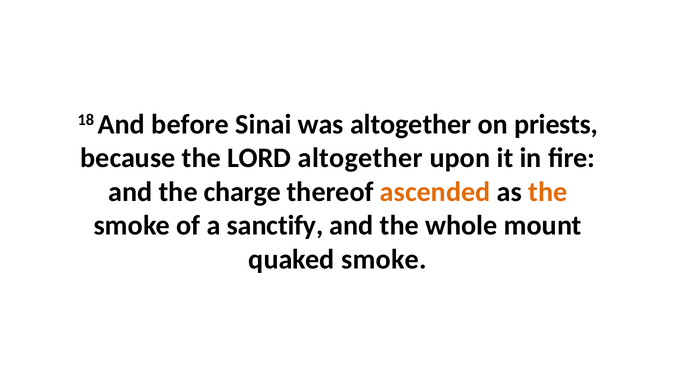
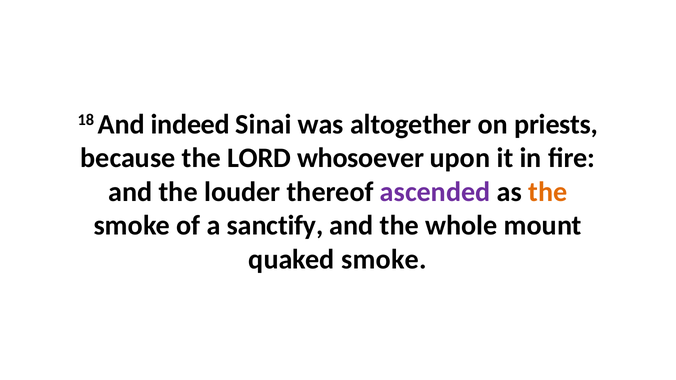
before: before -> indeed
LORD altogether: altogether -> whosoever
charge: charge -> louder
ascended colour: orange -> purple
